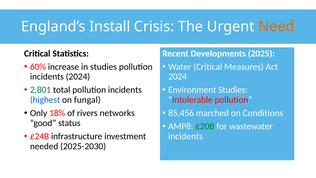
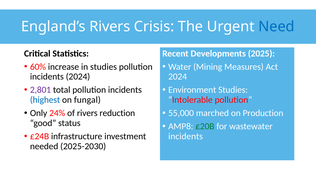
England’s Install: Install -> Rivers
Need colour: orange -> blue
Water Critical: Critical -> Mining
2,801 colour: green -> purple
18%: 18% -> 24%
networks: networks -> reduction
85,456: 85,456 -> 55,000
Conditions: Conditions -> Production
